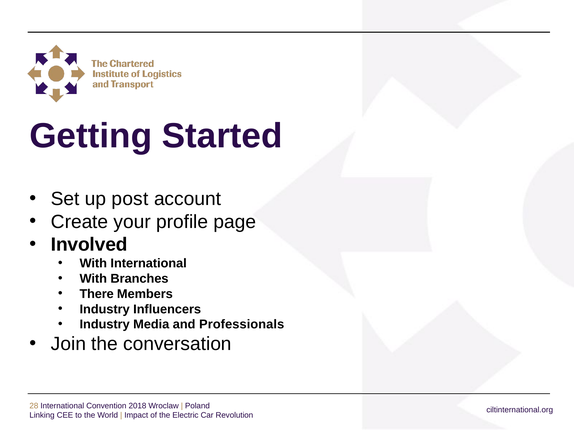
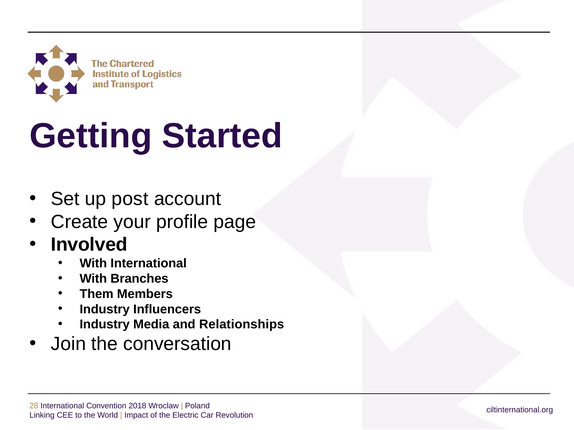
There: There -> Them
Professionals: Professionals -> Relationships
